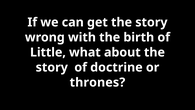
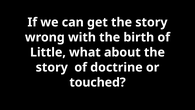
thrones: thrones -> touched
